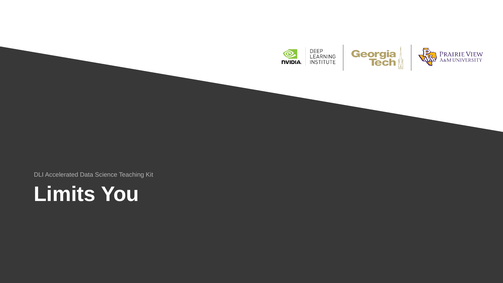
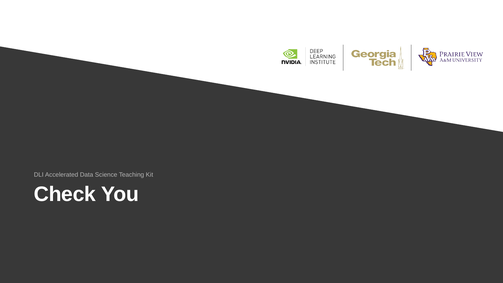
Limits: Limits -> Check
